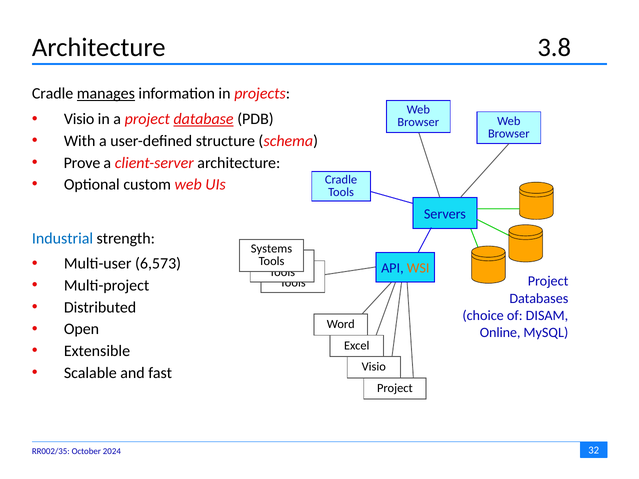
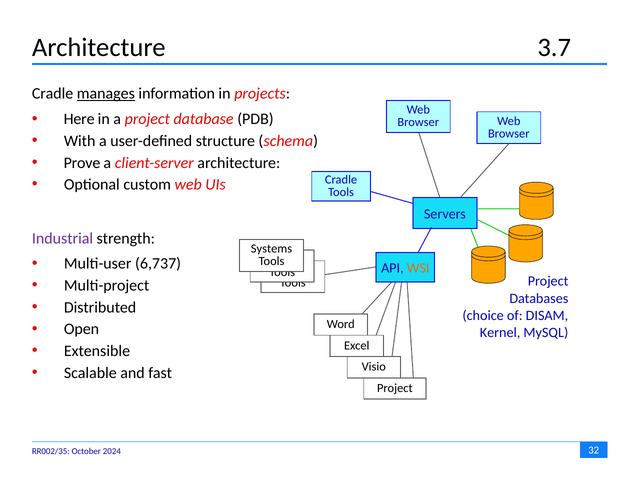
3.8: 3.8 -> 3.7
Visio at (79, 119): Visio -> Here
database underline: present -> none
Industrial colour: blue -> purple
6,573: 6,573 -> 6,737
Online: Online -> Kernel
